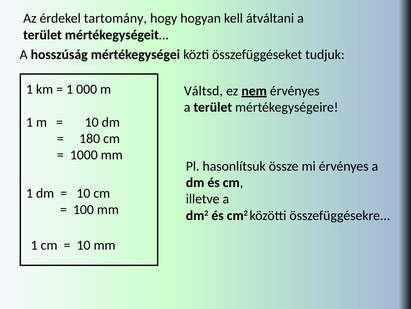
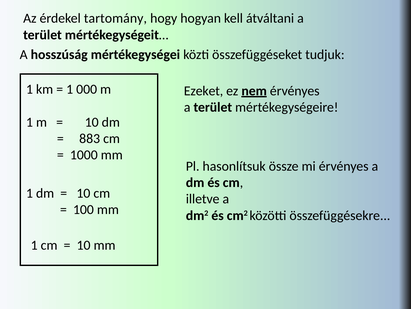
Váltsd: Váltsd -> Ezeket
180: 180 -> 883
